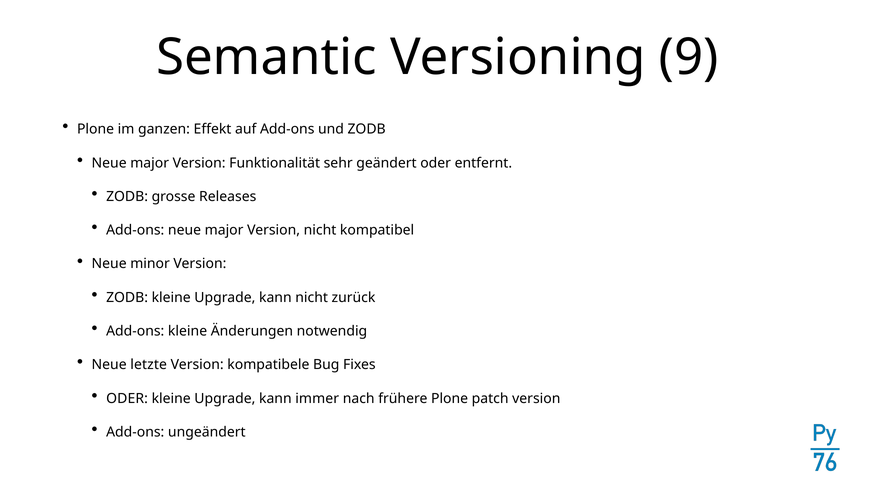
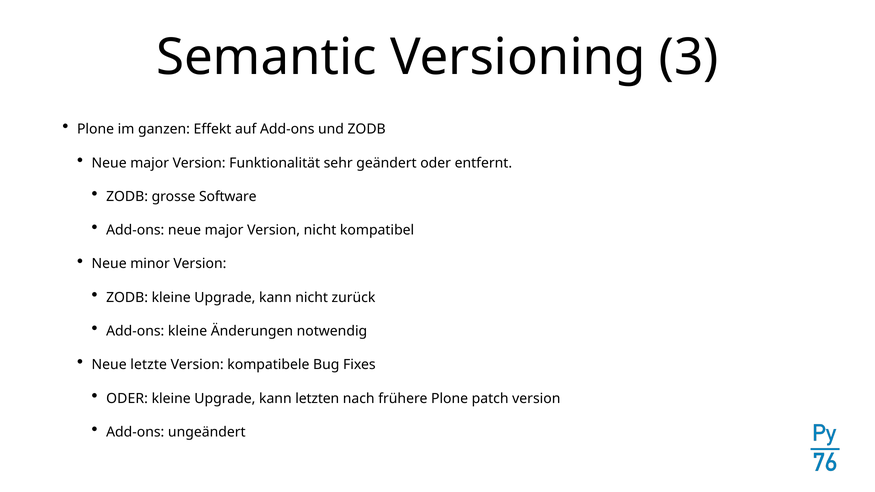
9: 9 -> 3
Releases: Releases -> Software
immer: immer -> letzten
